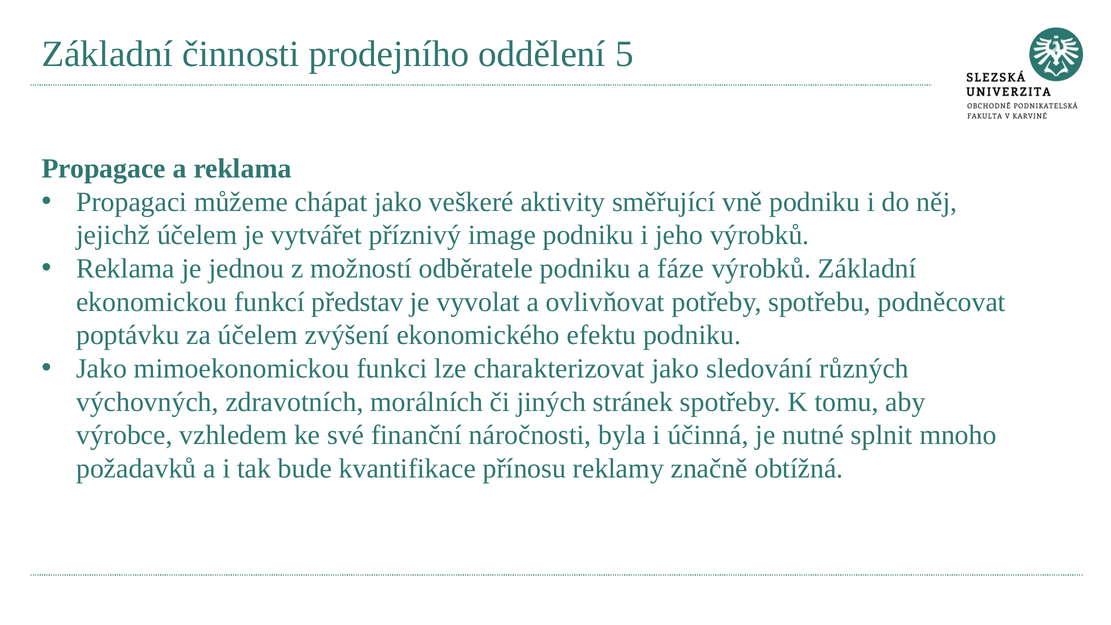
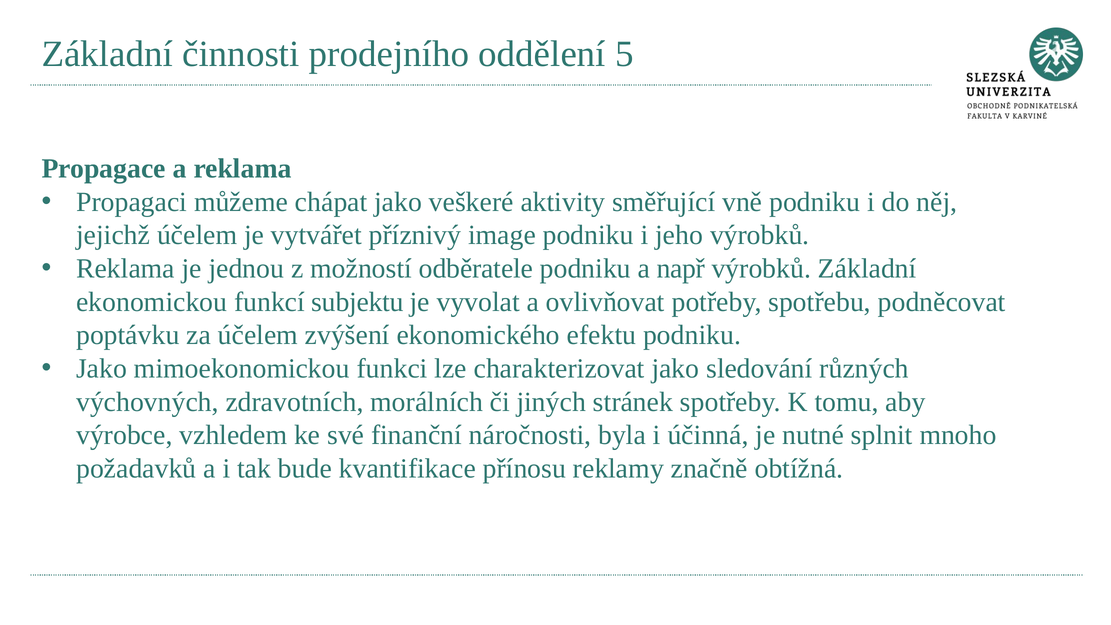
fáze: fáze -> např
představ: představ -> subjektu
